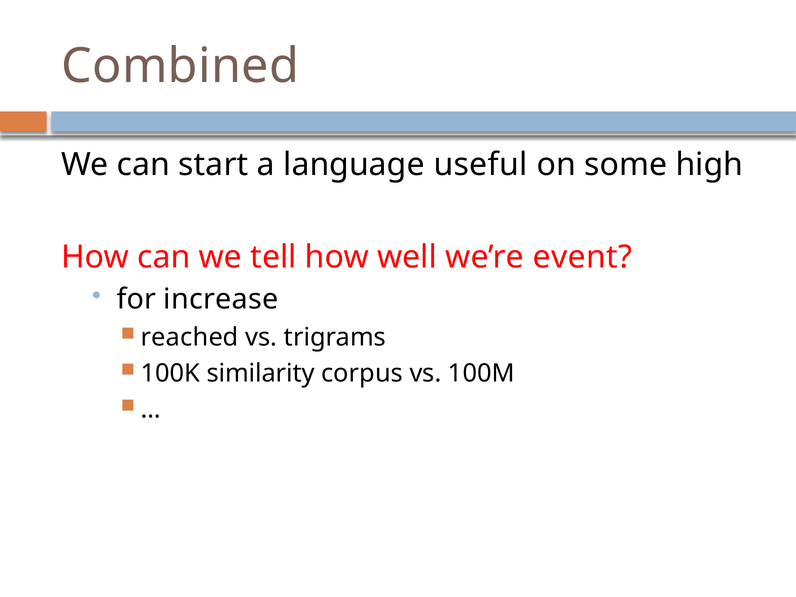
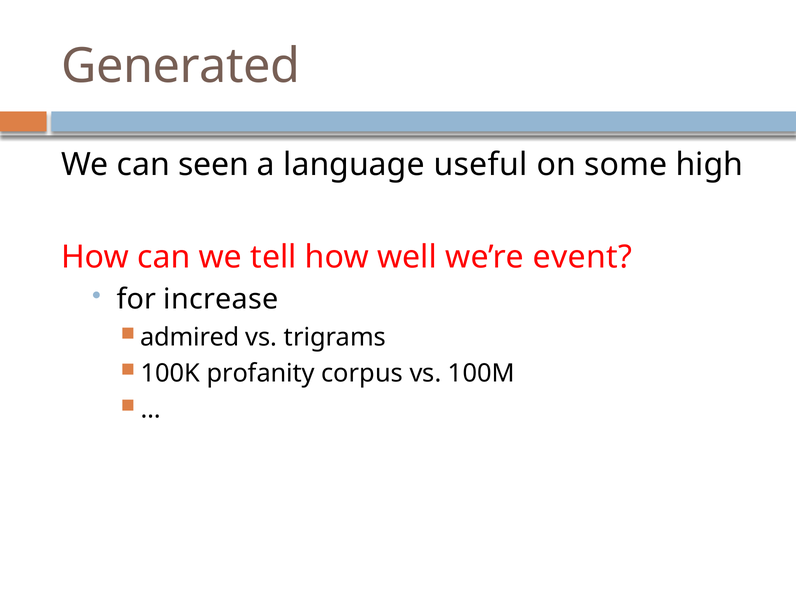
Combined: Combined -> Generated
start: start -> seen
reached: reached -> admired
similarity: similarity -> profanity
